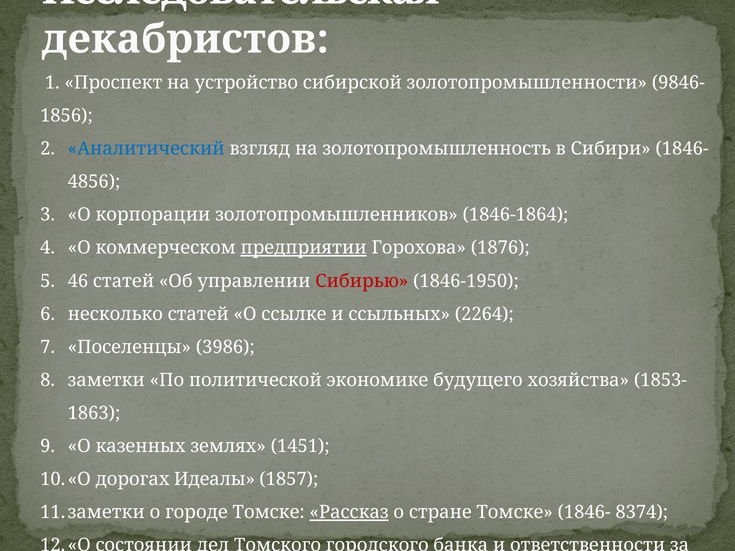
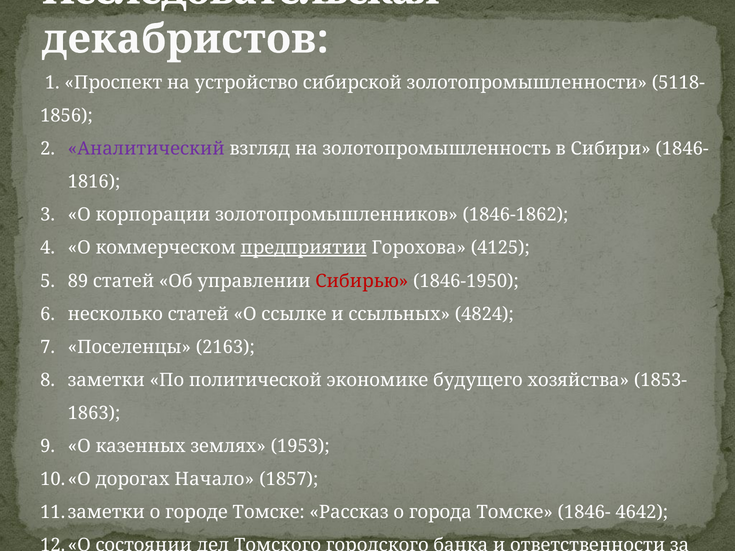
9846-: 9846- -> 5118-
Аналитический colour: blue -> purple
4856: 4856 -> 1816
1846-1864: 1846-1864 -> 1846-1862
1876: 1876 -> 4125
46: 46 -> 89
2264: 2264 -> 4824
3986: 3986 -> 2163
1451: 1451 -> 1953
Идеалы: Идеалы -> Начало
Рассказ underline: present -> none
о стране: стране -> города
8374: 8374 -> 4642
